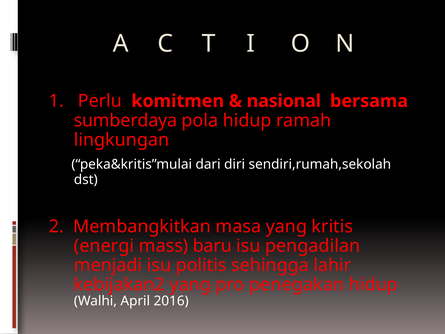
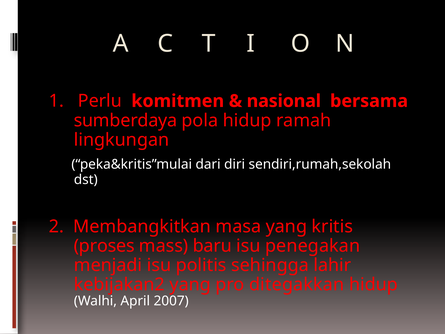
energi: energi -> proses
pengadilan: pengadilan -> penegakan
penegakan: penegakan -> ditegakkan
2016: 2016 -> 2007
